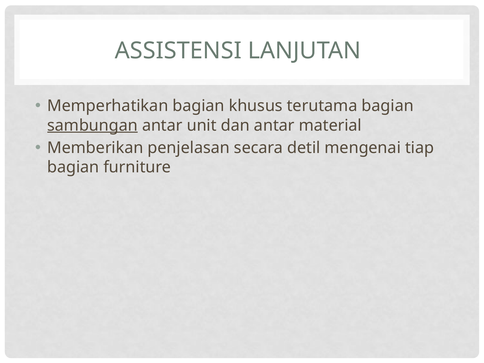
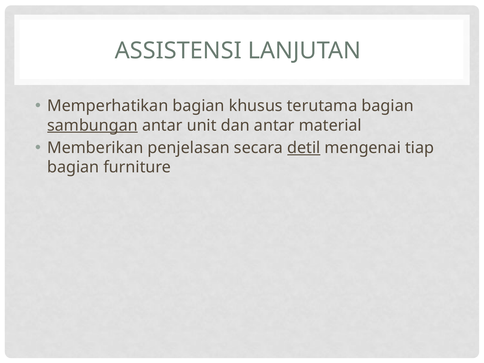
detil underline: none -> present
